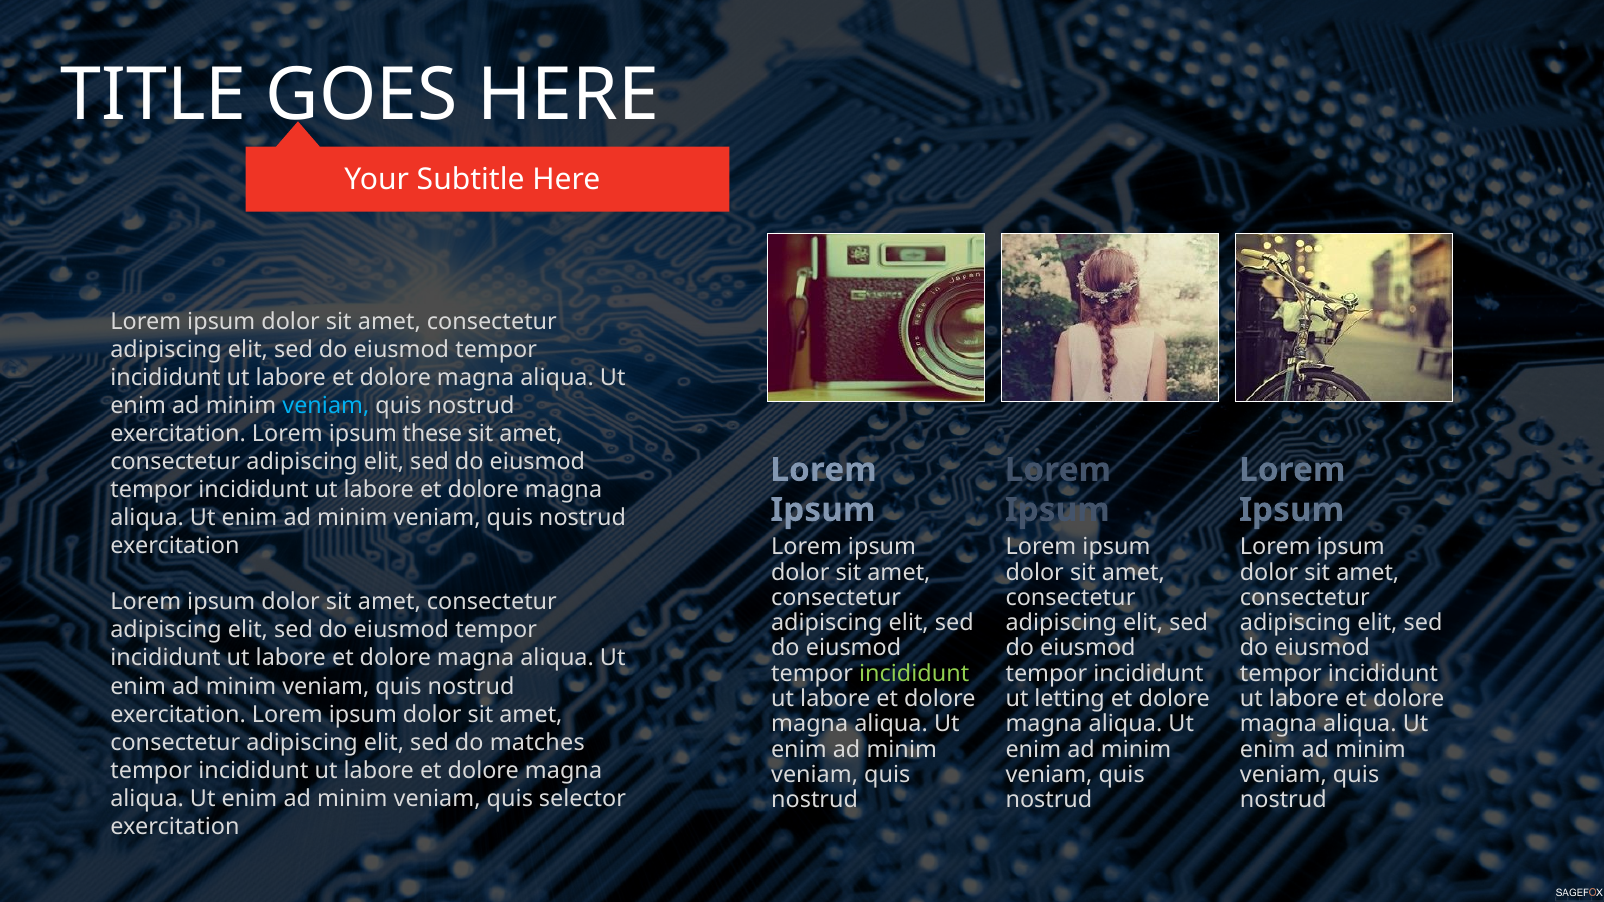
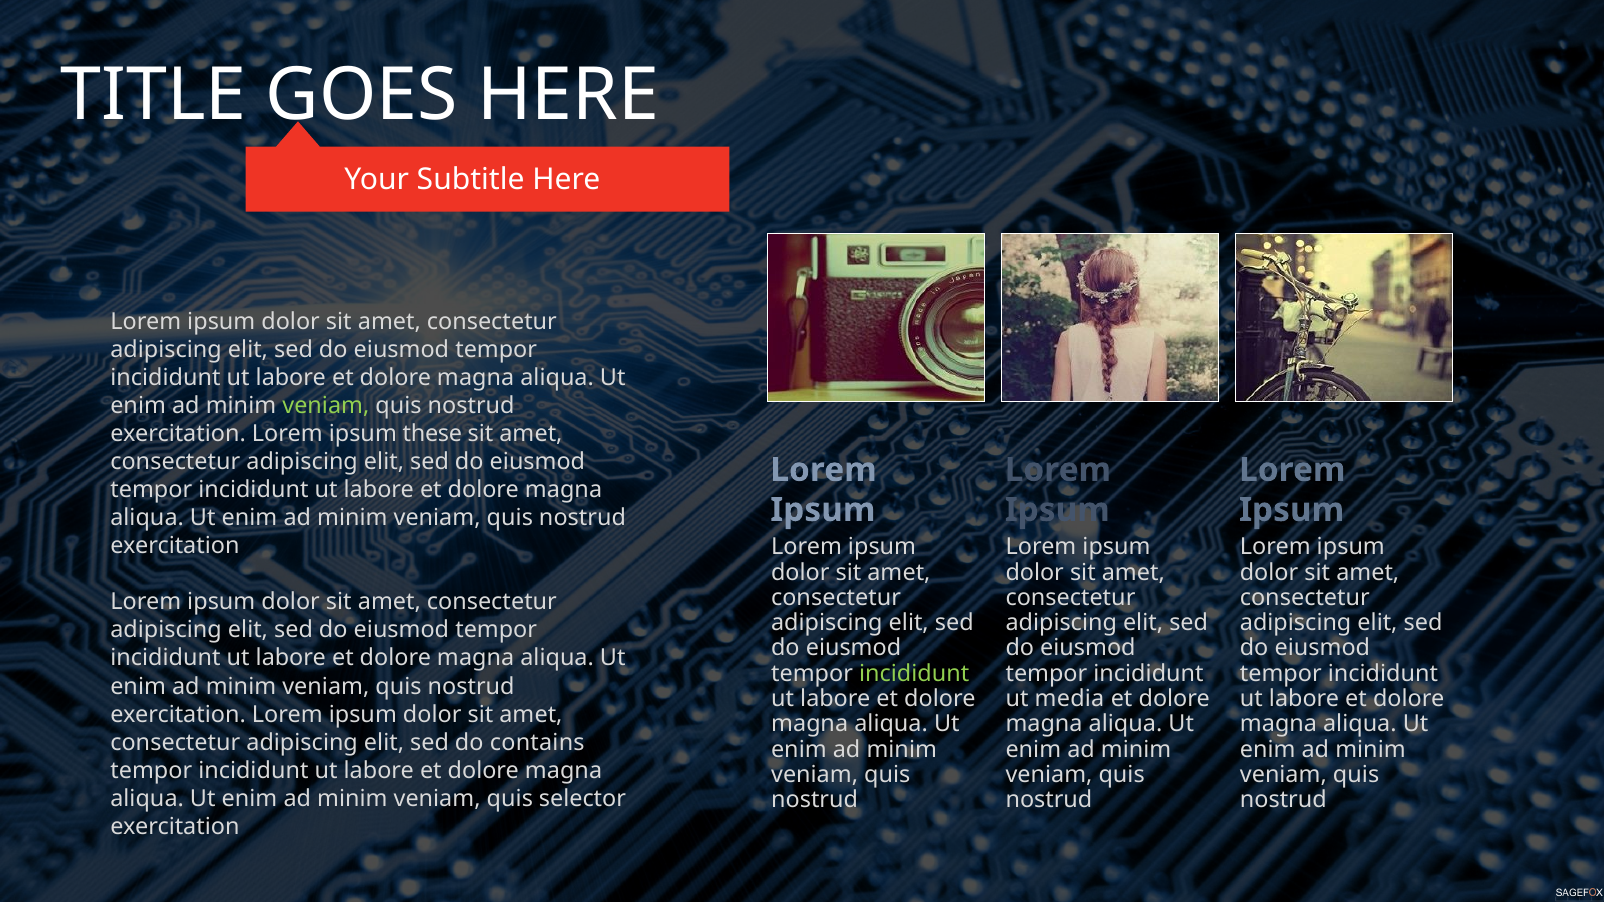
veniam at (326, 406) colour: light blue -> light green
letting: letting -> media
matches: matches -> contains
